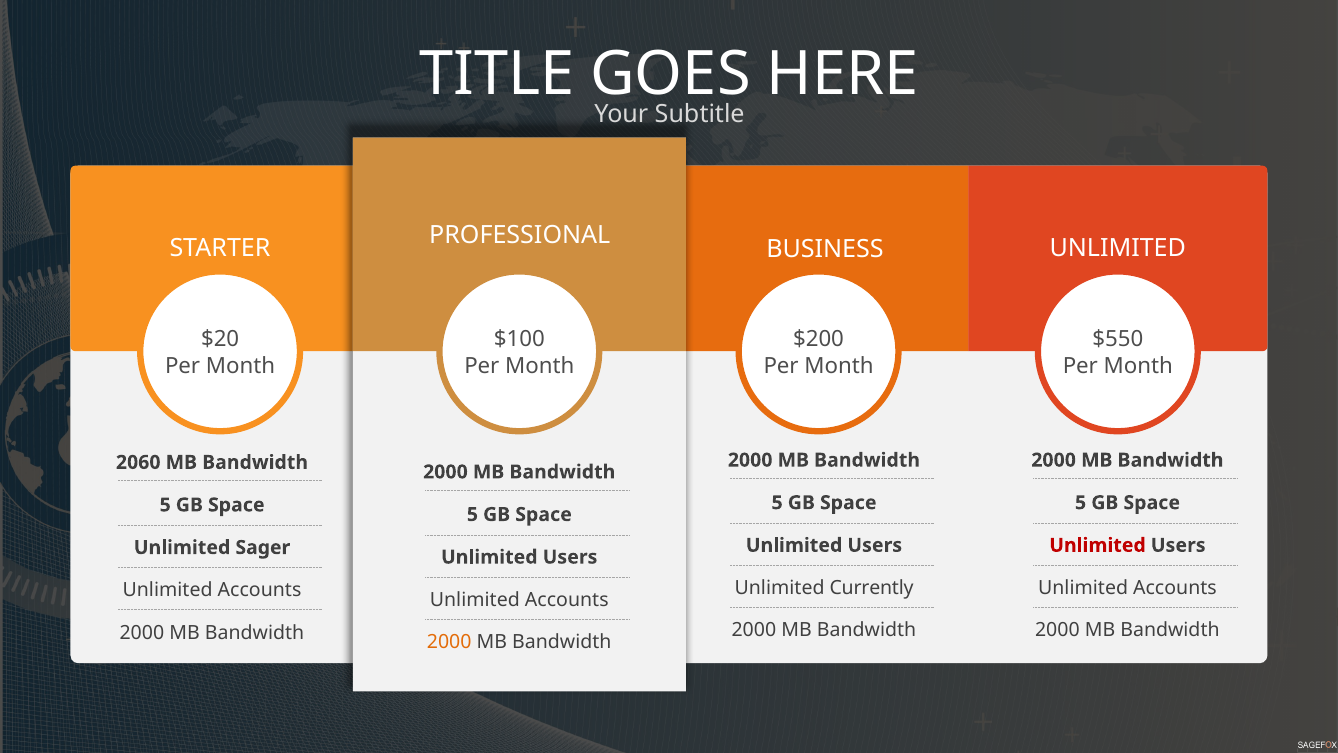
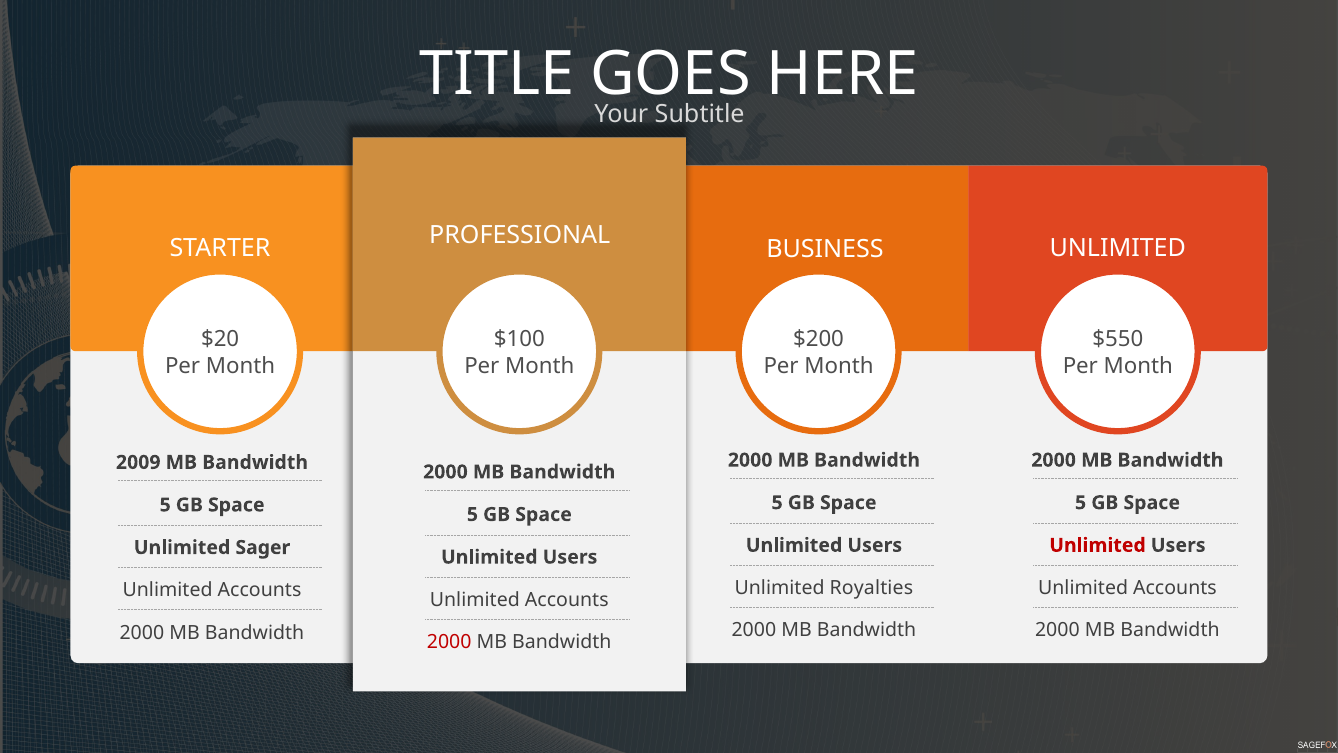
2060: 2060 -> 2009
Currently: Currently -> Royalties
2000 at (449, 642) colour: orange -> red
